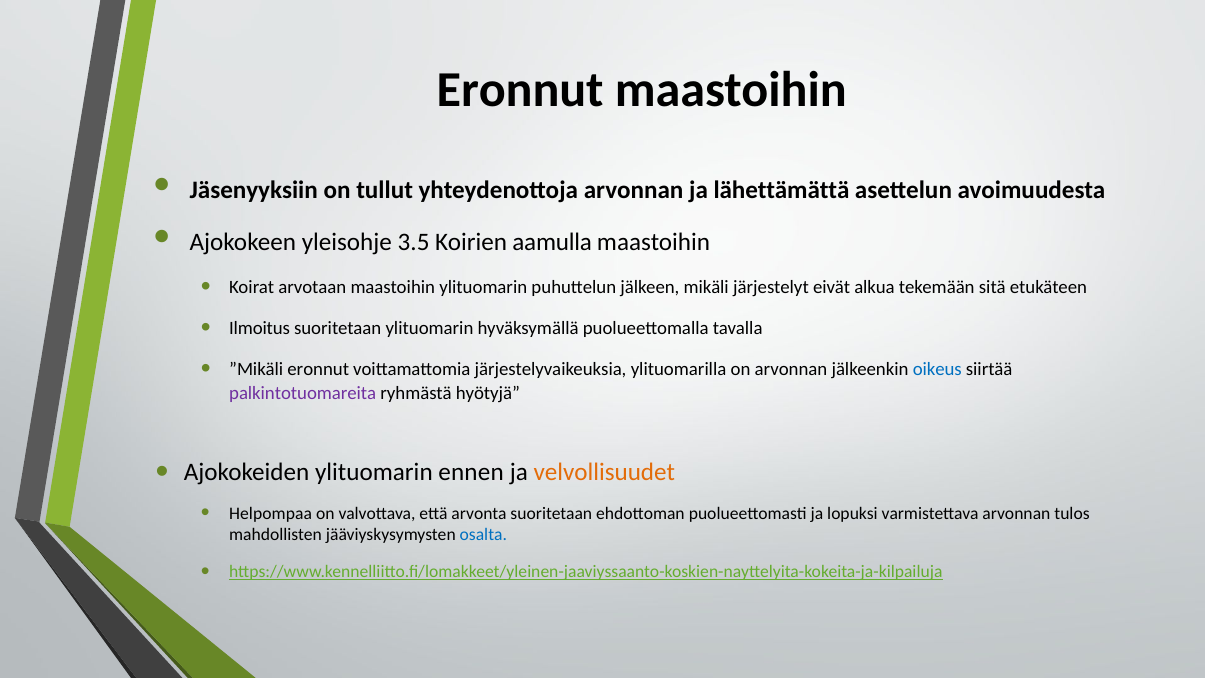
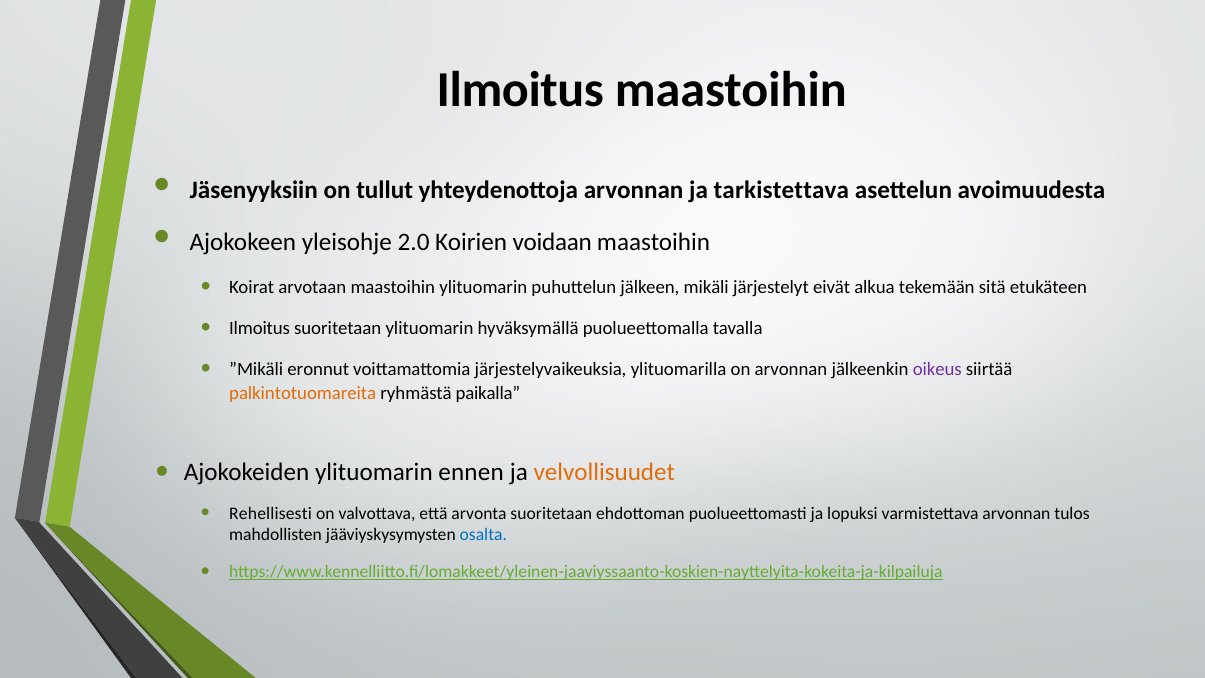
Eronnut at (520, 90): Eronnut -> Ilmoitus
lähettämättä: lähettämättä -> tarkistettava
3.5: 3.5 -> 2.0
aamulla: aamulla -> voidaan
oikeus colour: blue -> purple
palkintotuomareita colour: purple -> orange
hyötyjä: hyötyjä -> paikalla
Helpompaa: Helpompaa -> Rehellisesti
